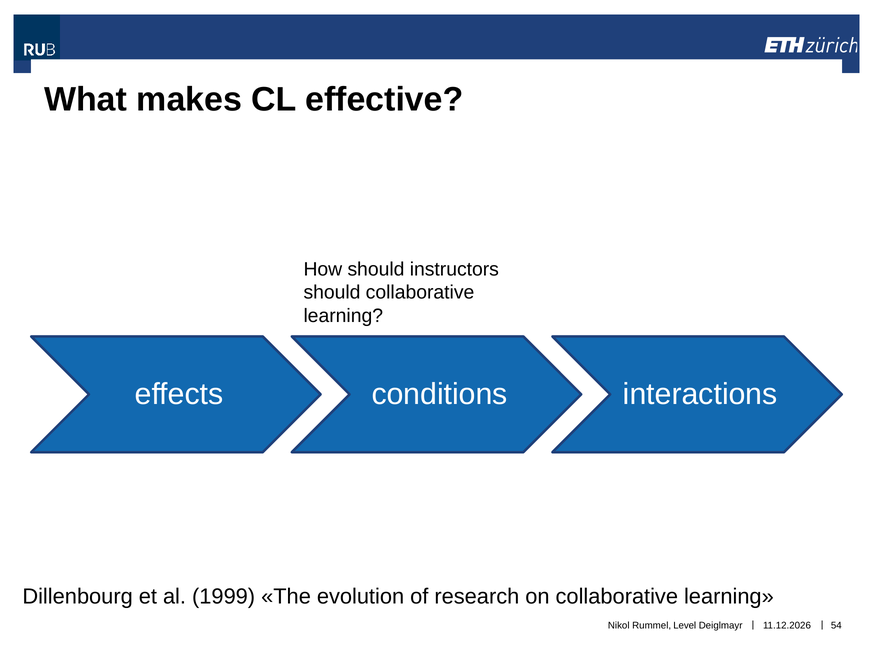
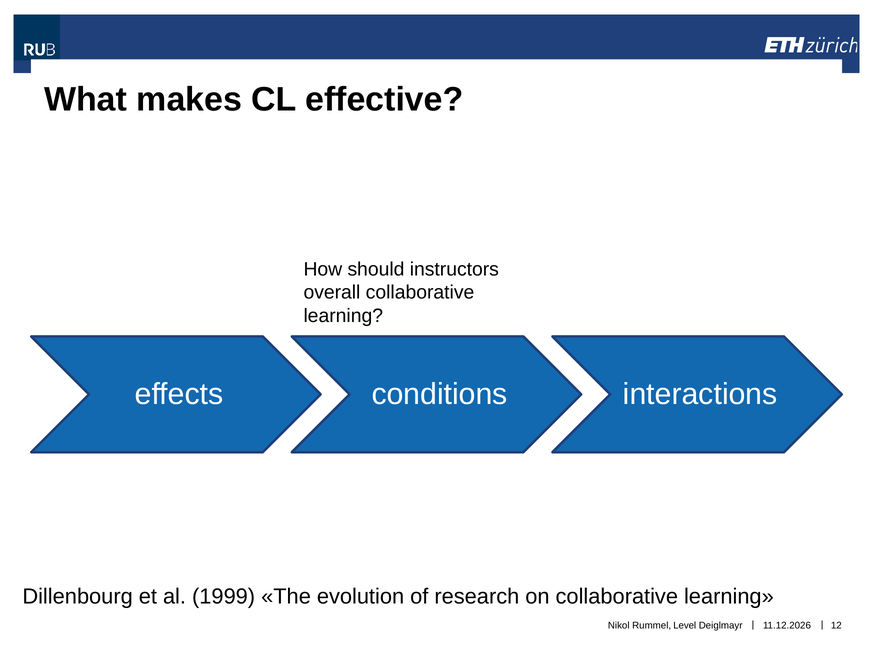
should at (332, 292): should -> overall
54: 54 -> 12
